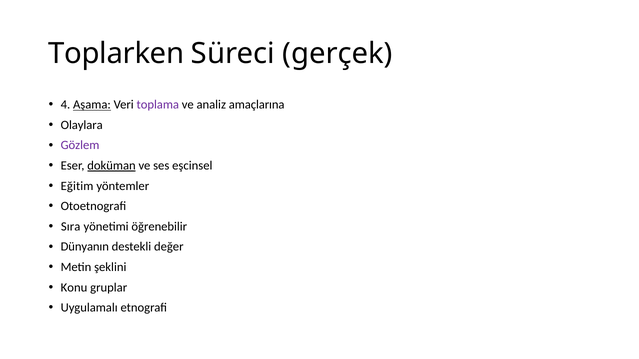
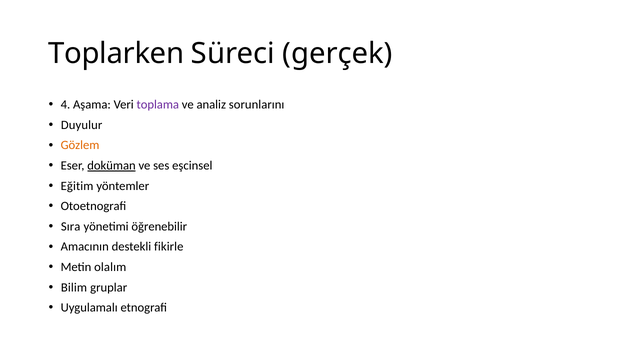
Aşama underline: present -> none
amaçlarına: amaçlarına -> sorunlarını
Olaylara: Olaylara -> Duyulur
Gözlem colour: purple -> orange
Dünyanın: Dünyanın -> Amacının
değer: değer -> fikirle
şeklini: şeklini -> olalım
Konu: Konu -> Bilim
